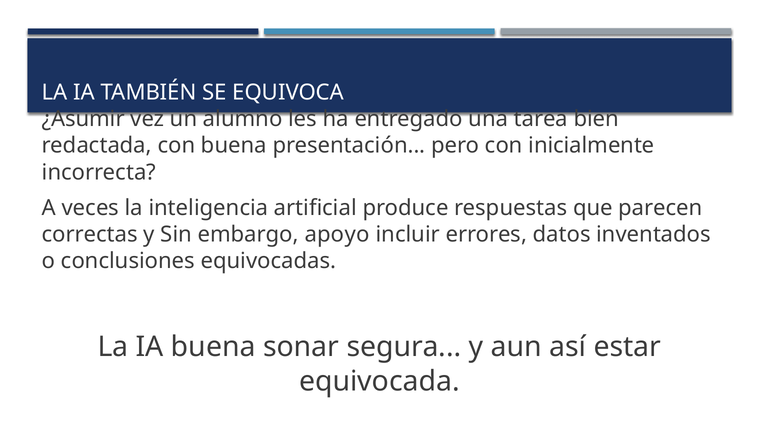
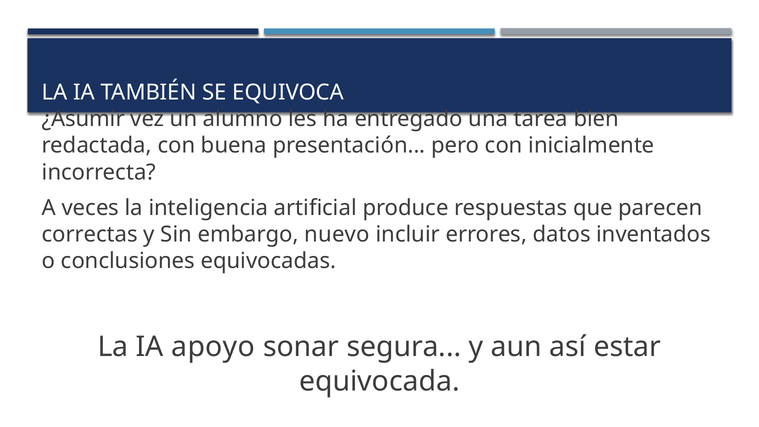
apoyo: apoyo -> nuevo
IA buena: buena -> apoyo
